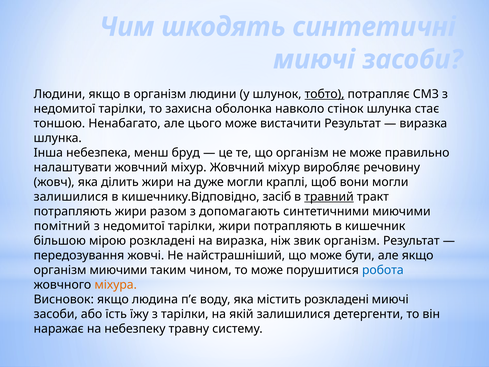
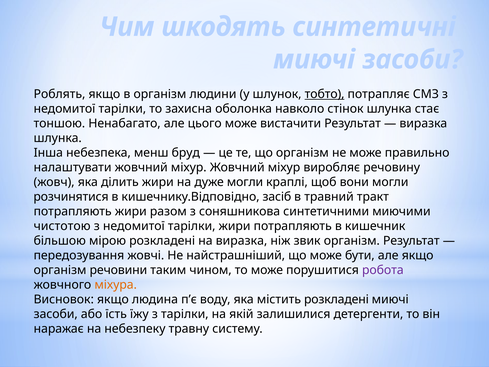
Людини at (60, 94): Людини -> Роблять
залишилися at (71, 197): залишилися -> розчинятися
травний underline: present -> none
допомагають: допомагають -> соняшникова
помітний: помітний -> чистотою
організм миючими: миючими -> речовини
робота colour: blue -> purple
